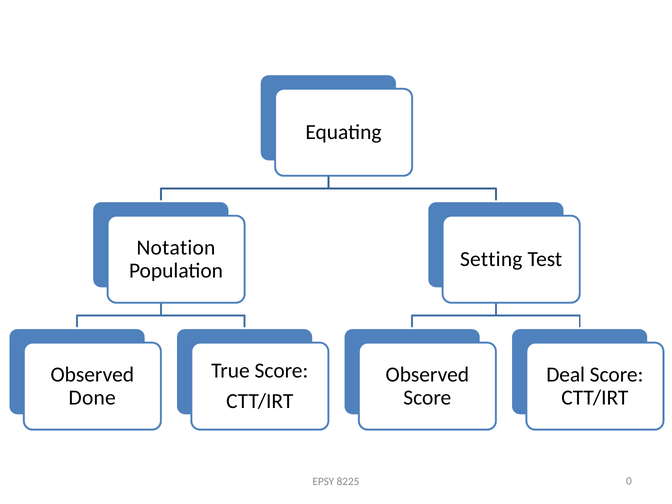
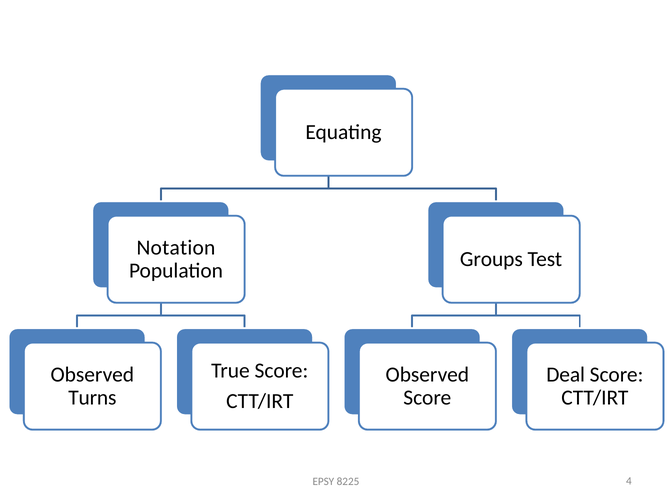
Setting: Setting -> Groups
Done: Done -> Turns
0: 0 -> 4
